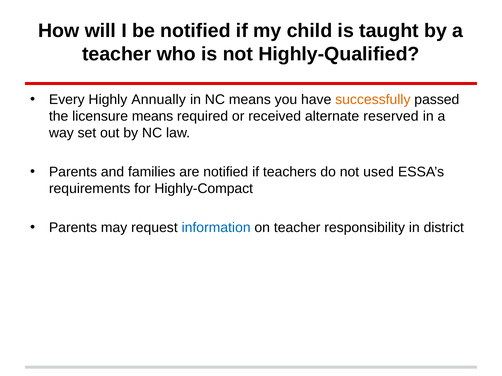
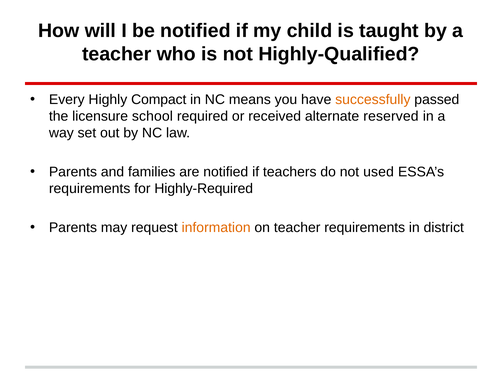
Annually: Annually -> Compact
licensure means: means -> school
Highly-Compact: Highly-Compact -> Highly-Required
information colour: blue -> orange
teacher responsibility: responsibility -> requirements
